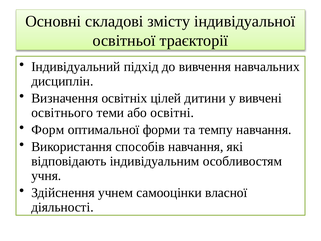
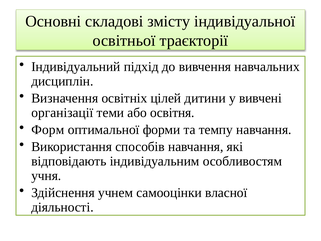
освітнього: освітнього -> організації
освітні: освітні -> освітня
